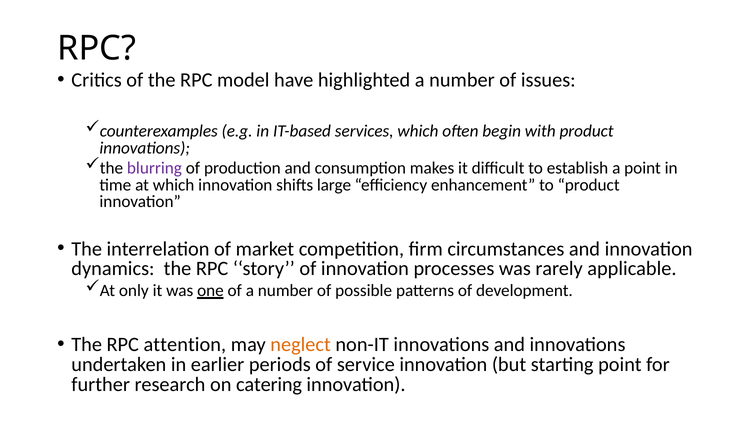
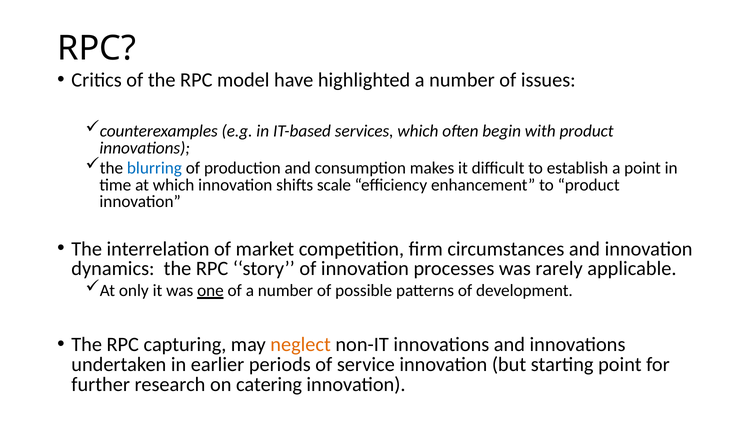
blurring colour: purple -> blue
large: large -> scale
attention: attention -> capturing
